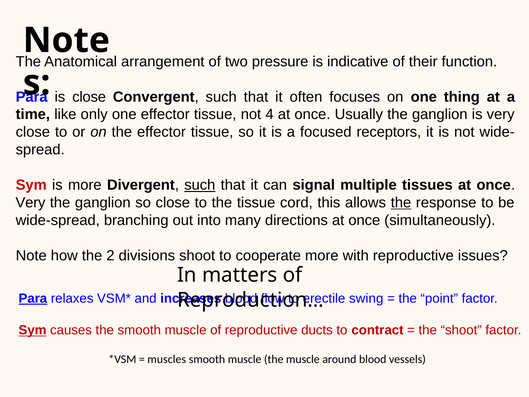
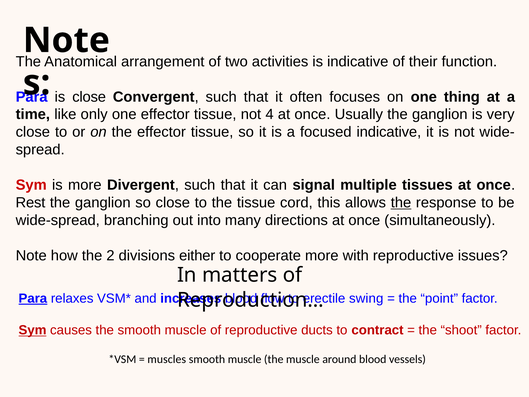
pressure: pressure -> activities
focused receptors: receptors -> indicative
such at (200, 185) underline: present -> none
Very at (30, 203): Very -> Rest
divisions shoot: shoot -> either
